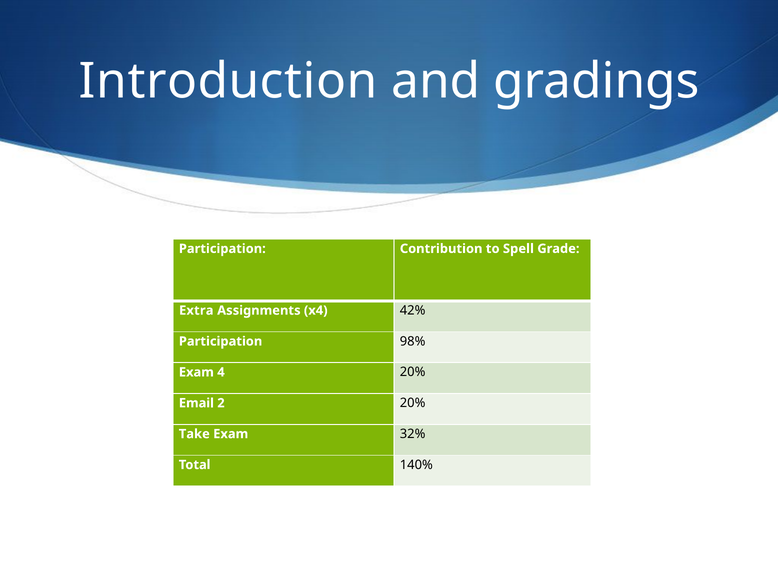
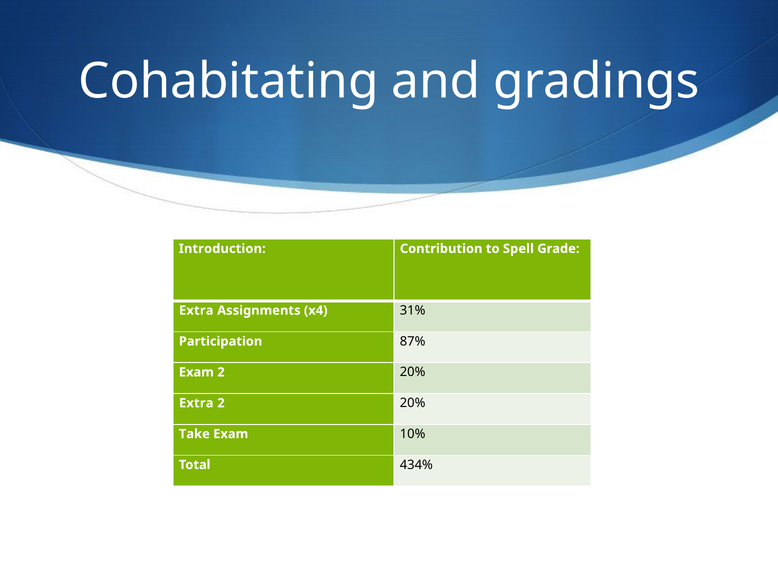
Introduction: Introduction -> Cohabitating
Participation at (222, 248): Participation -> Introduction
42%: 42% -> 31%
98%: 98% -> 87%
Exam 4: 4 -> 2
Email at (196, 403): Email -> Extra
32%: 32% -> 10%
140%: 140% -> 434%
